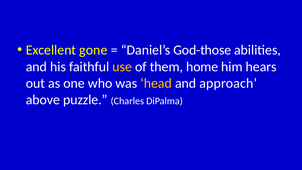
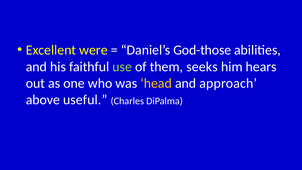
gone: gone -> were
use colour: yellow -> light green
home: home -> seeks
puzzle: puzzle -> useful
